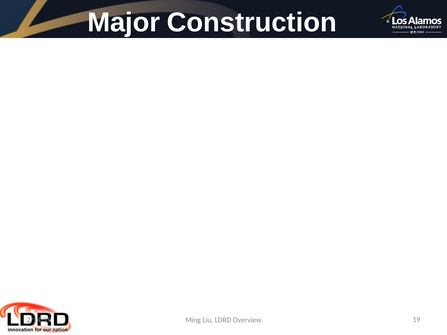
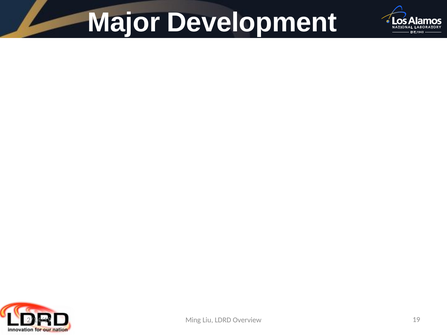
Construction: Construction -> Development
